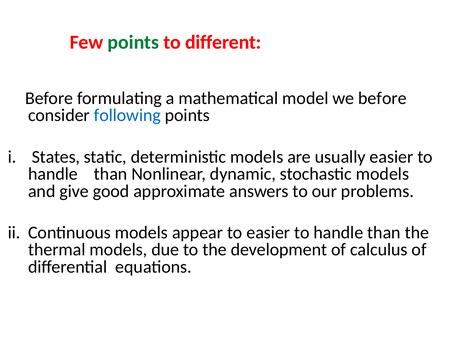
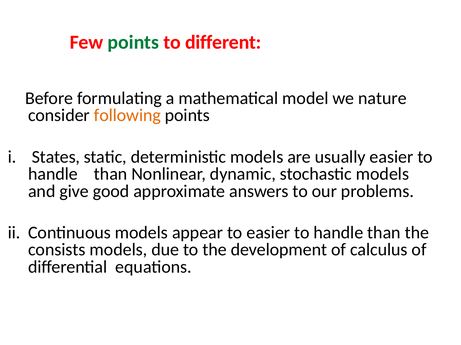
we before: before -> nature
following colour: blue -> orange
thermal: thermal -> consists
